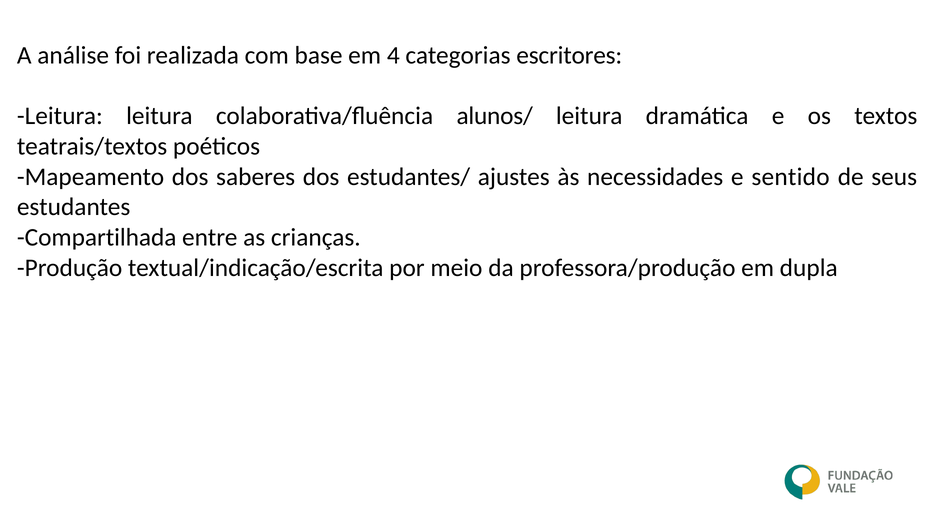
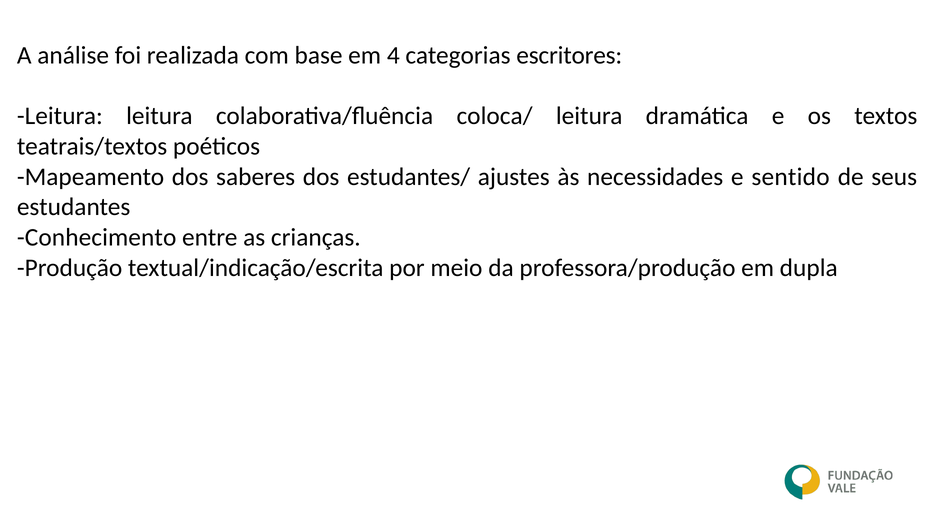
alunos/: alunos/ -> coloca/
Compartilhada: Compartilhada -> Conhecimento
